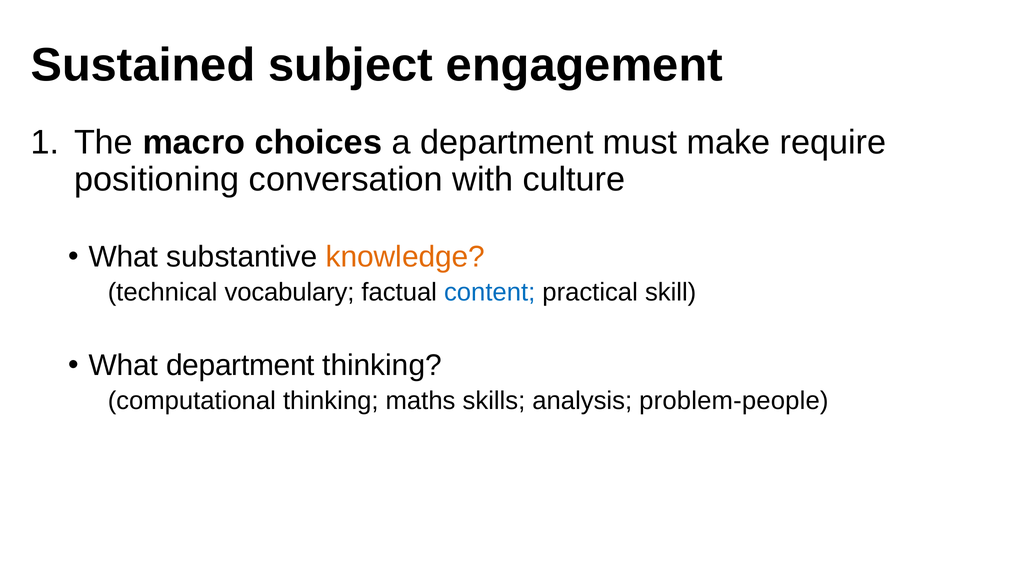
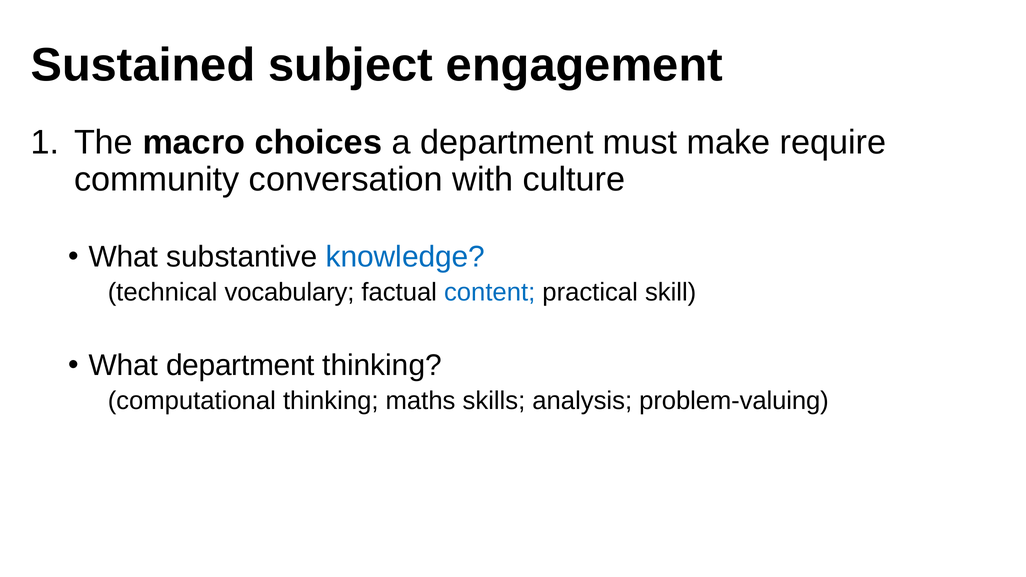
positioning: positioning -> community
knowledge colour: orange -> blue
problem-people: problem-people -> problem-valuing
